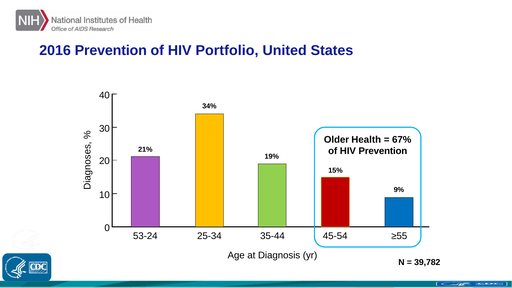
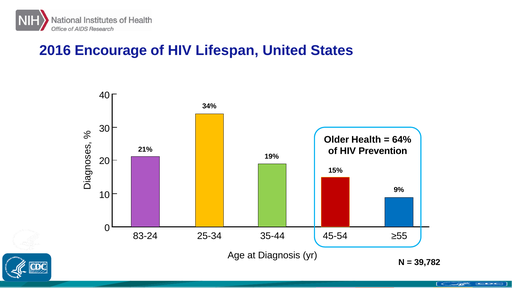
2016 Prevention: Prevention -> Encourage
Portfolio: Portfolio -> Lifespan
67%: 67% -> 64%
53-24: 53-24 -> 83-24
